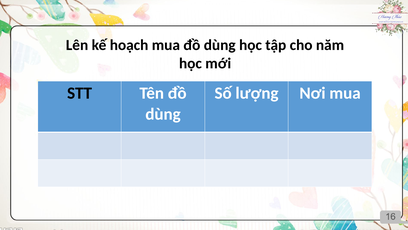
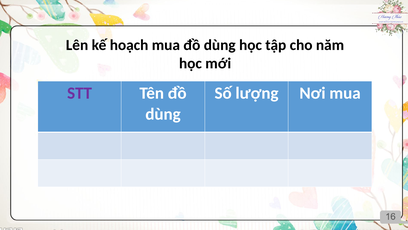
STT colour: black -> purple
